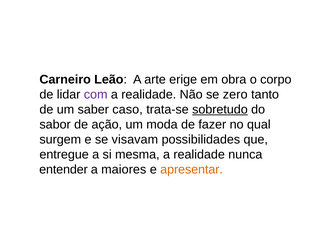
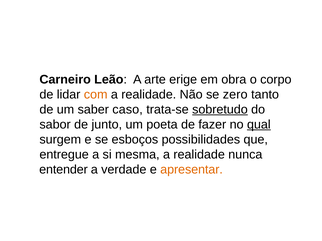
com colour: purple -> orange
ação: ação -> junto
moda: moda -> poeta
qual underline: none -> present
visavam: visavam -> esboços
maiores: maiores -> verdade
